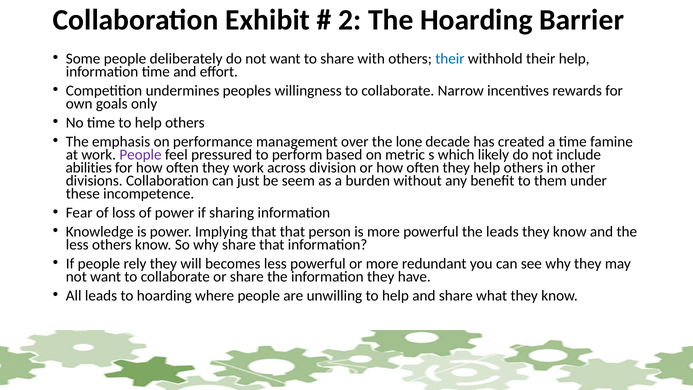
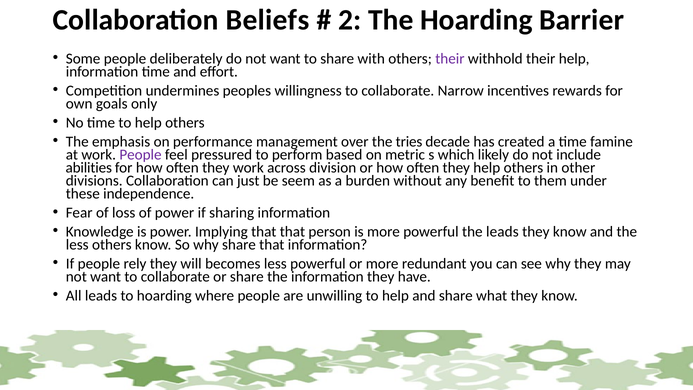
Exhibit: Exhibit -> Beliefs
their at (450, 59) colour: blue -> purple
lone: lone -> tries
incompetence: incompetence -> independence
